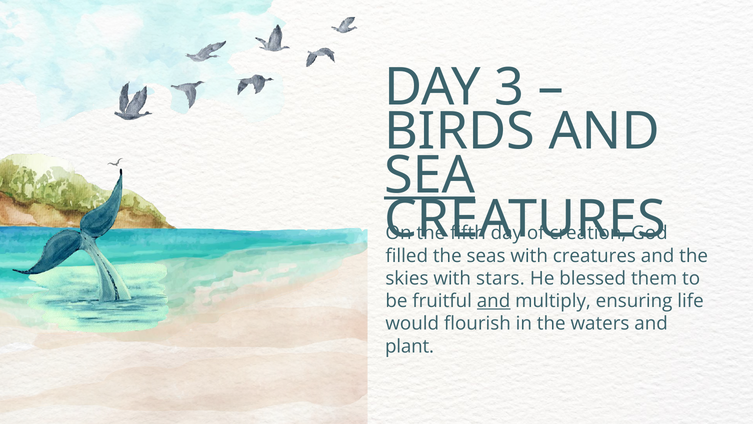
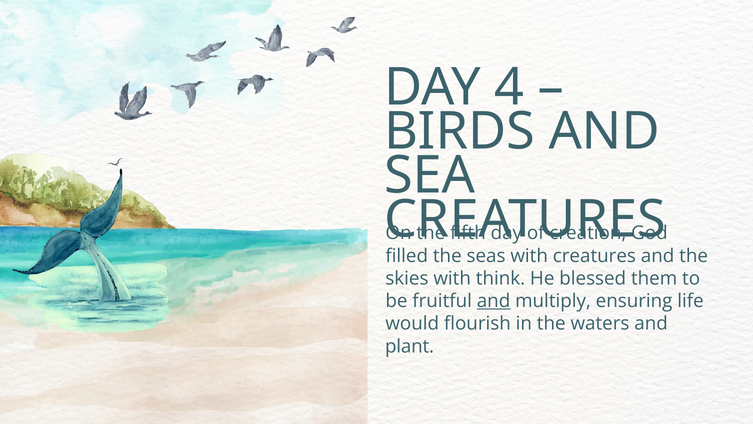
3: 3 -> 4
SEA underline: present -> none
stars: stars -> think
